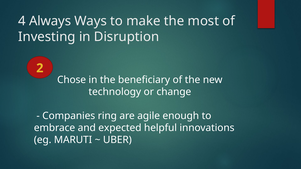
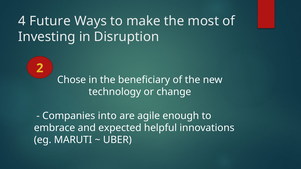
Always: Always -> Future
ring: ring -> into
